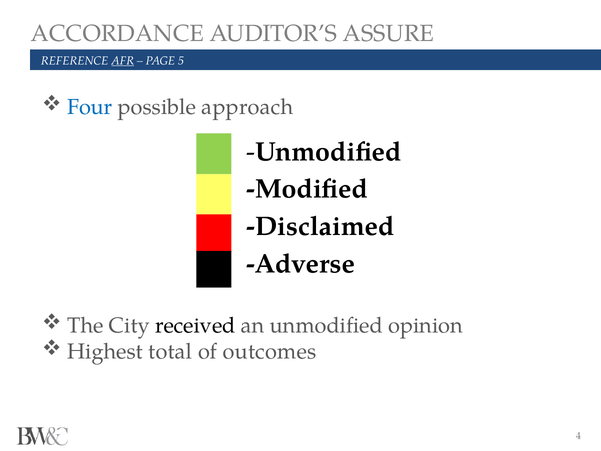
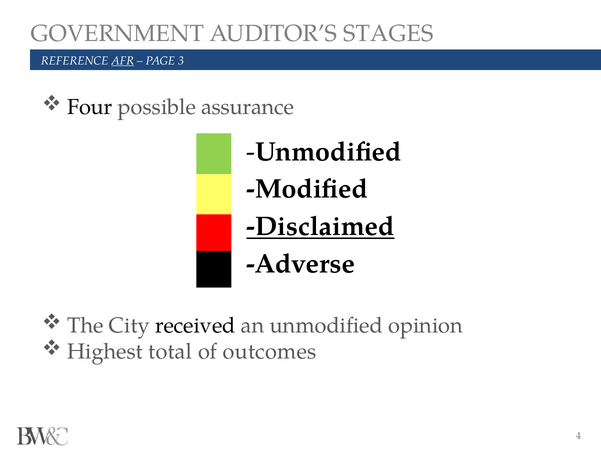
ACCORDANCE: ACCORDANCE -> GOVERNMENT
ASSURE: ASSURE -> STAGES
5: 5 -> 3
Four colour: blue -> black
approach: approach -> assurance
Disclaimed underline: none -> present
